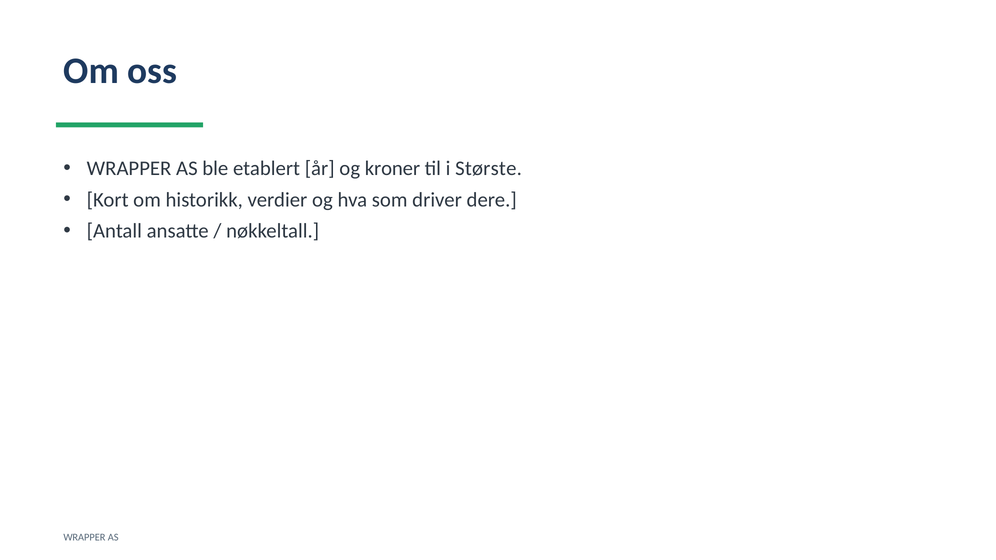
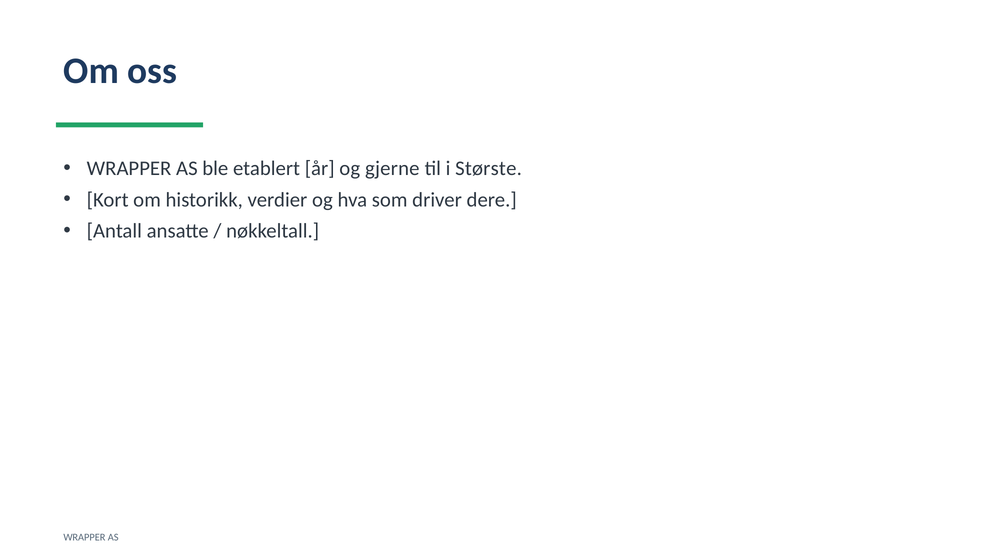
kroner: kroner -> gjerne
